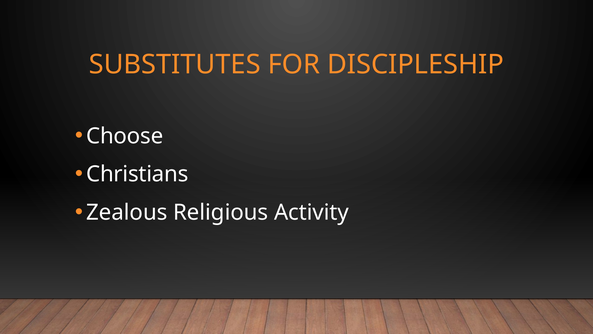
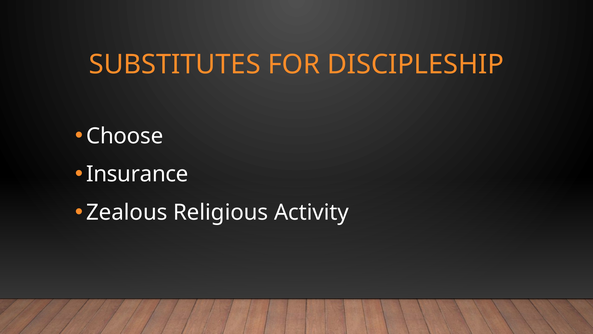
Christians: Christians -> Insurance
